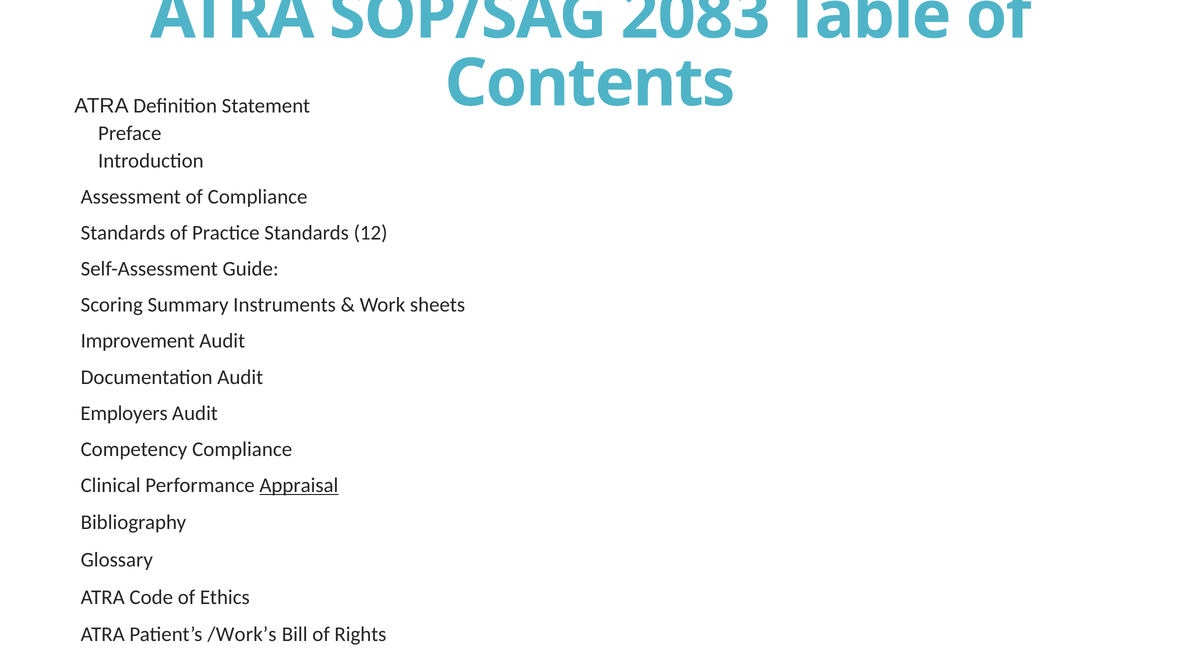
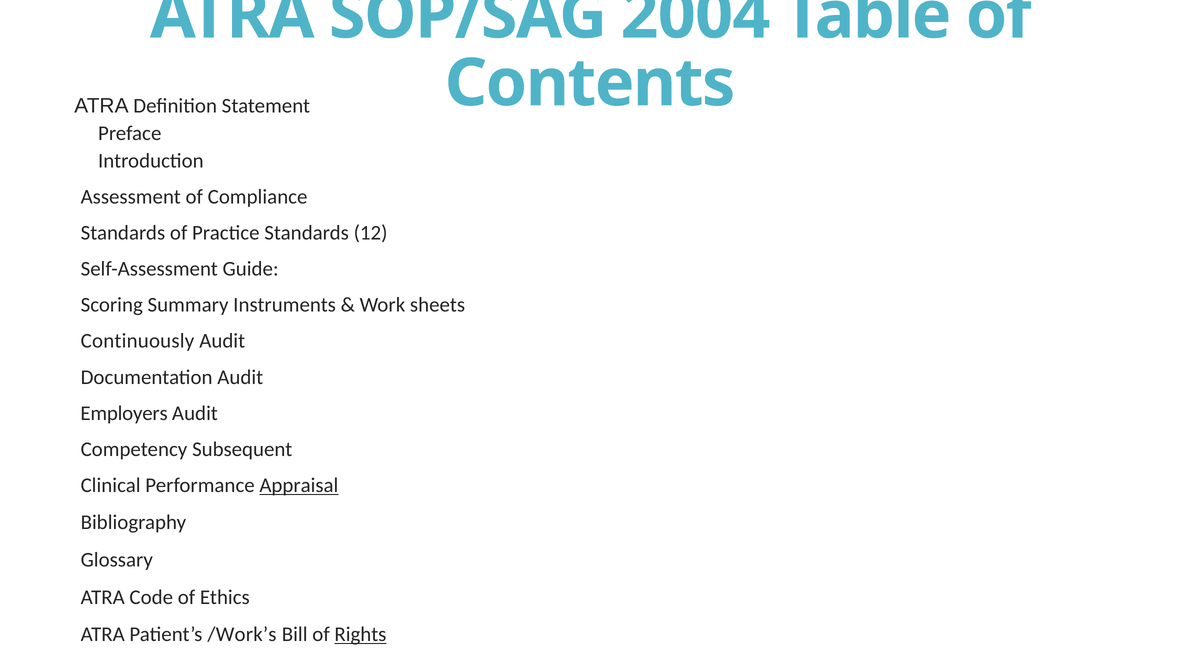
2083: 2083 -> 2004
Improvement: Improvement -> Continuously
Competency Compliance: Compliance -> Subsequent
Rights underline: none -> present
